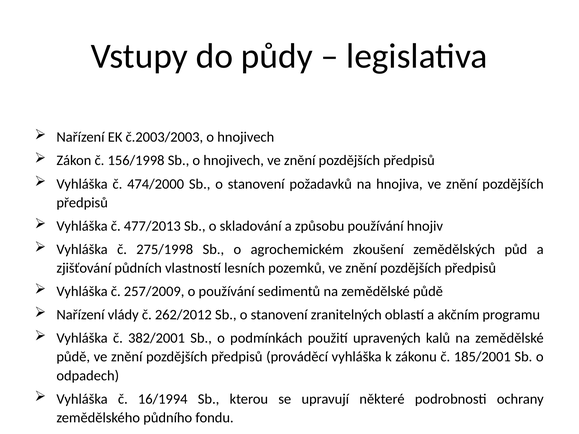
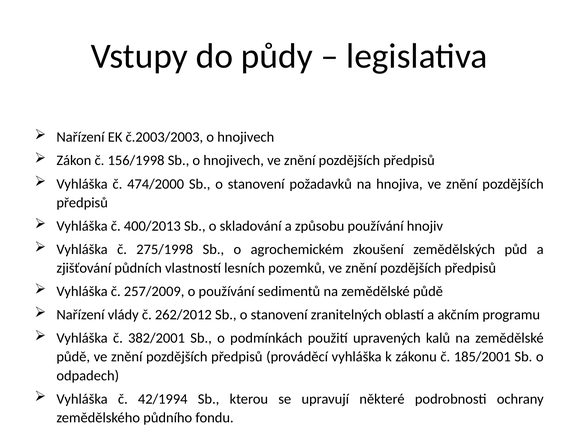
477/2013: 477/2013 -> 400/2013
16/1994: 16/1994 -> 42/1994
